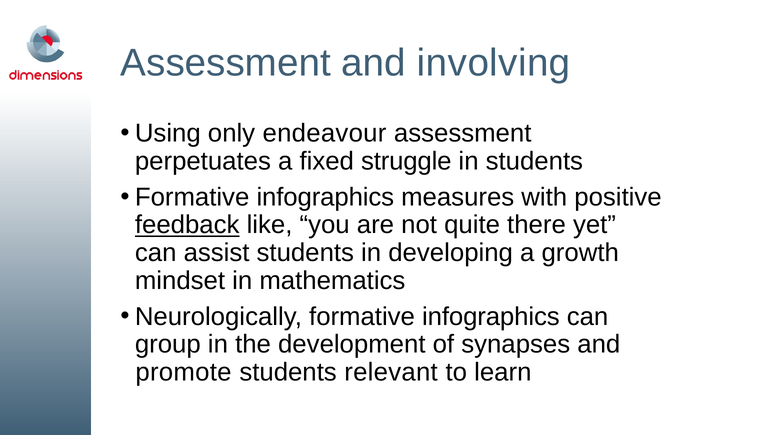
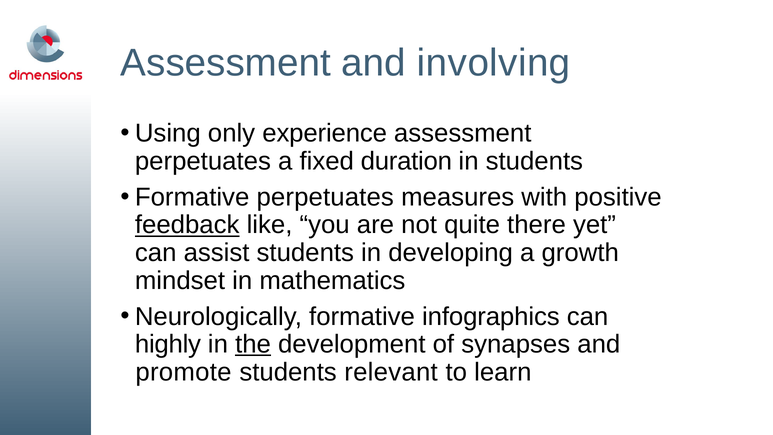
endeavour: endeavour -> experience
struggle: struggle -> duration
infographics at (325, 197): infographics -> perpetuates
group: group -> highly
the underline: none -> present
